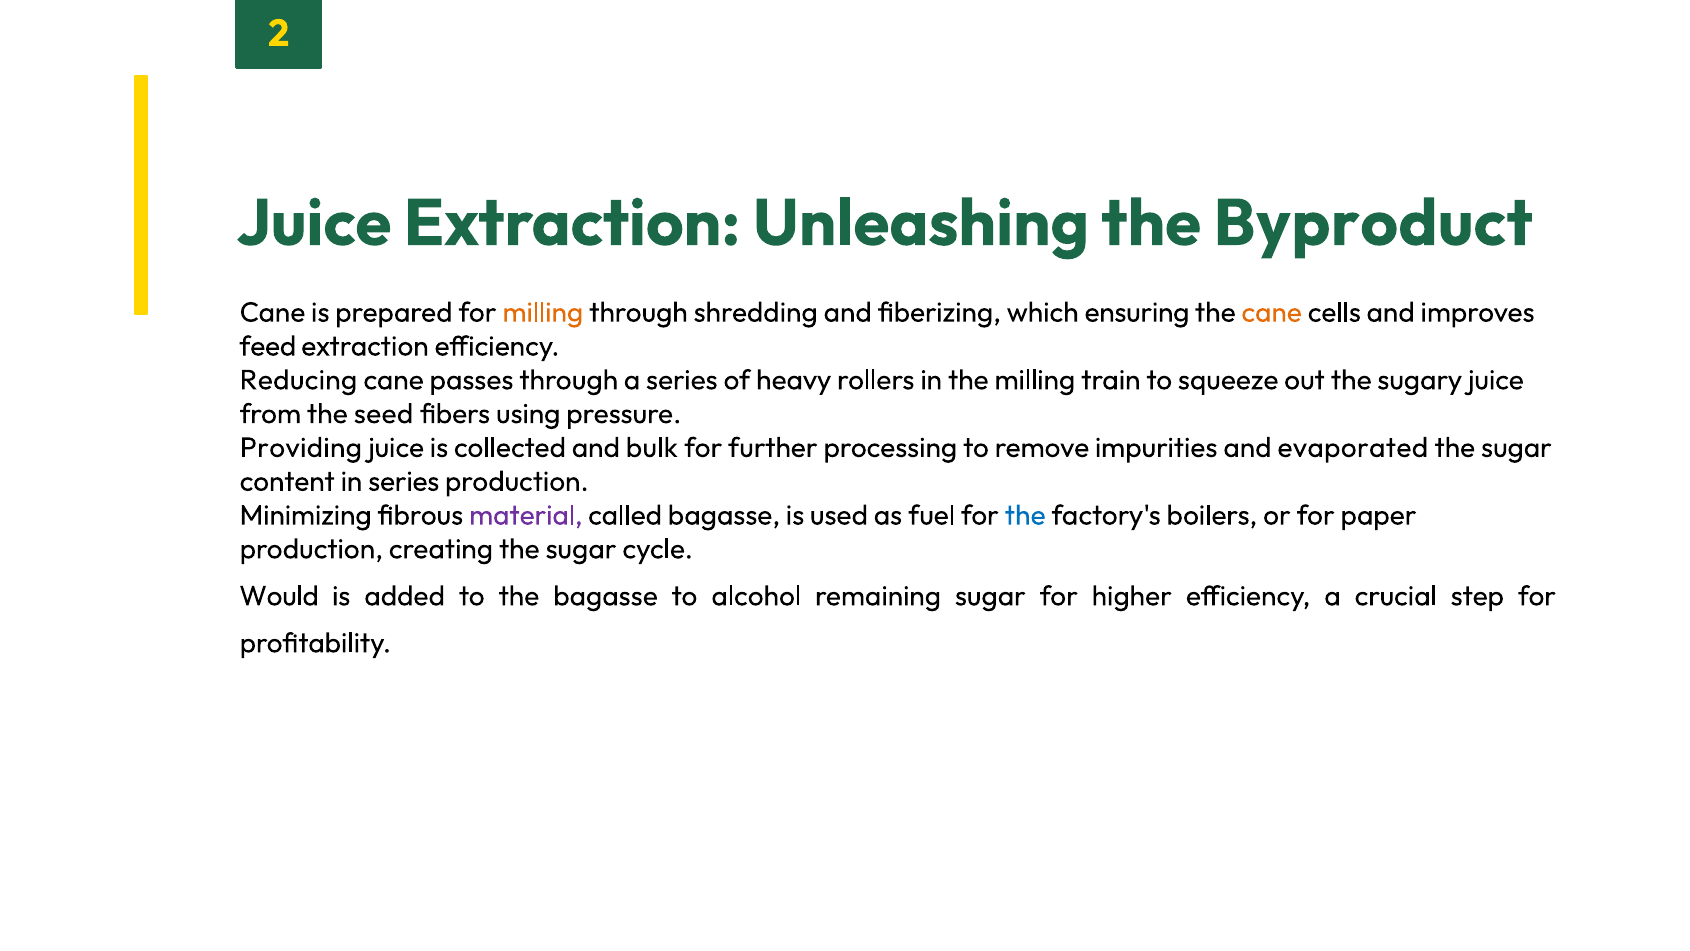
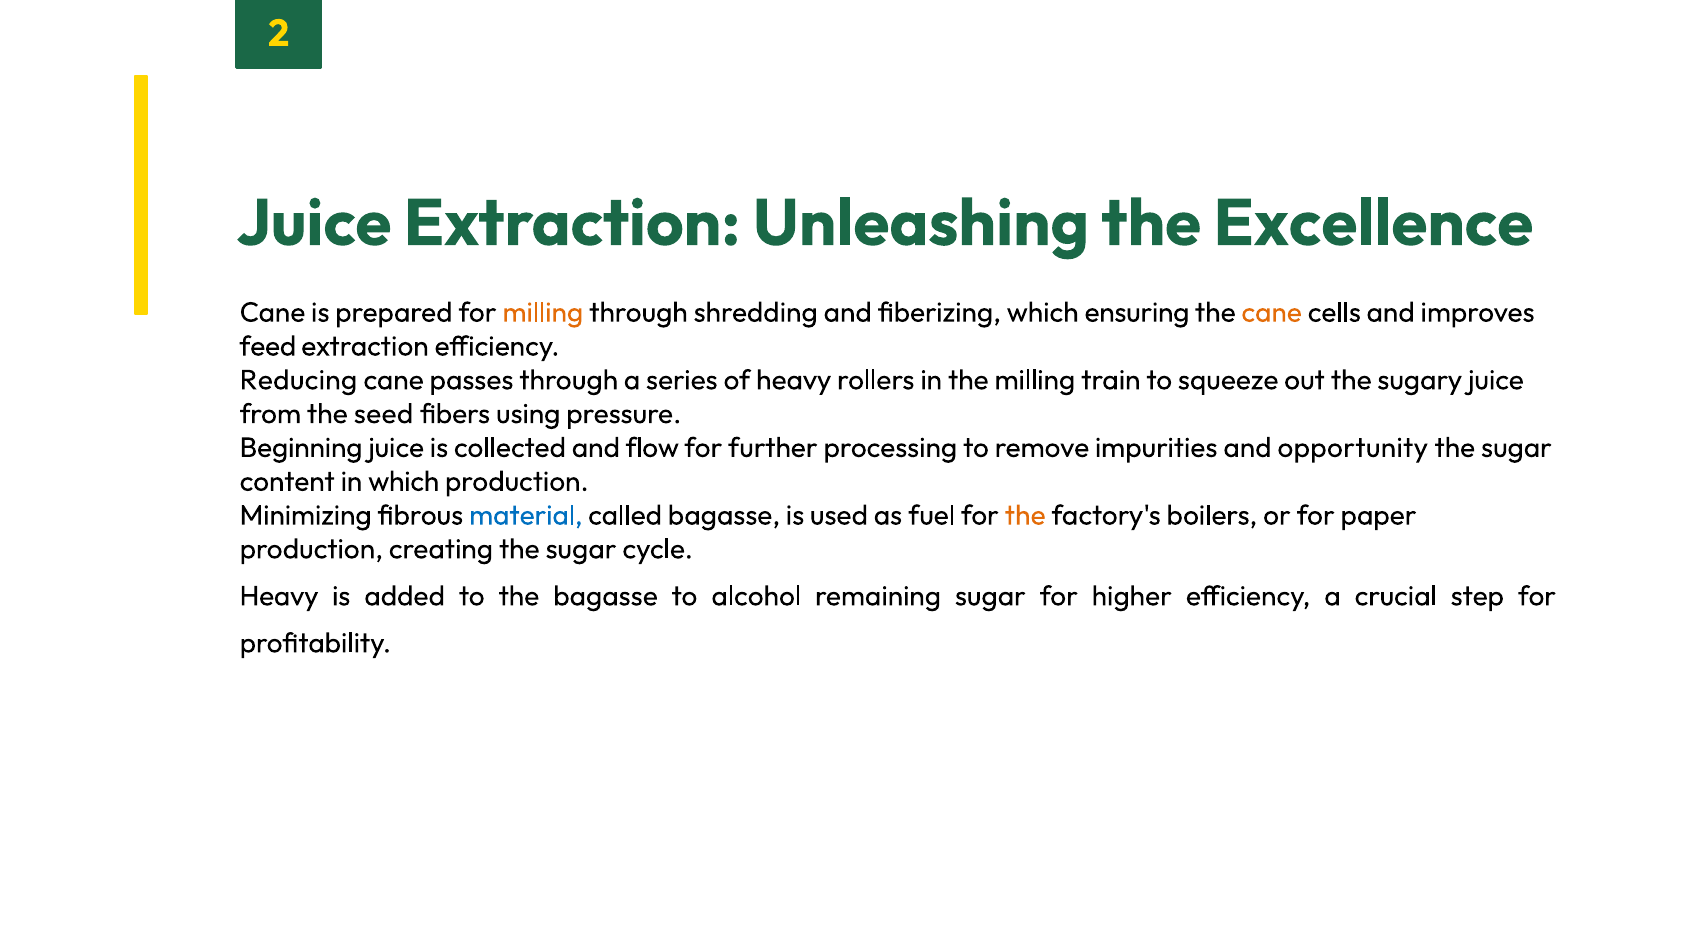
Byproduct: Byproduct -> Excellence
Providing: Providing -> Beginning
bulk: bulk -> flow
evaporated: evaporated -> opportunity
in series: series -> which
material colour: purple -> blue
the at (1025, 515) colour: blue -> orange
Would at (279, 596): Would -> Heavy
